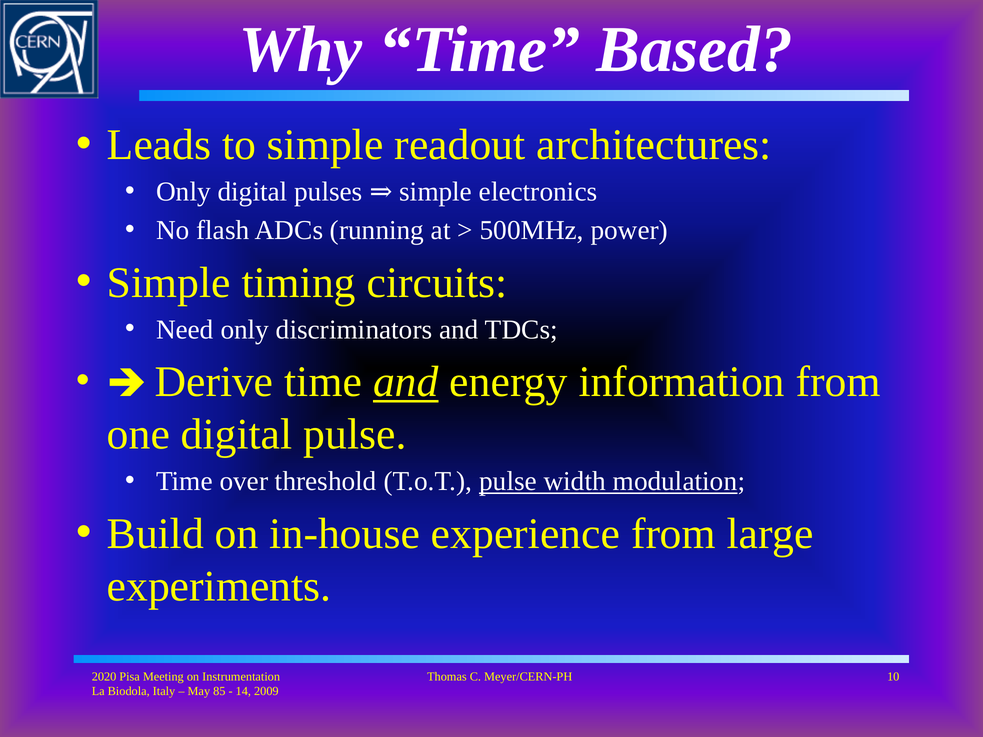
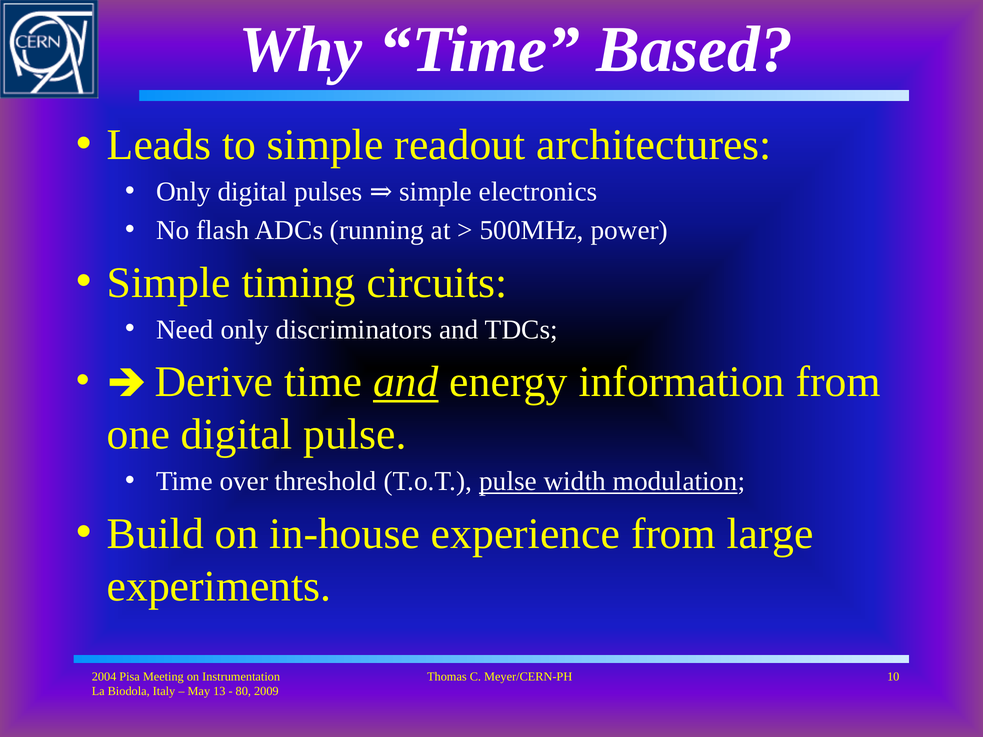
2020: 2020 -> 2004
85: 85 -> 13
14: 14 -> 80
